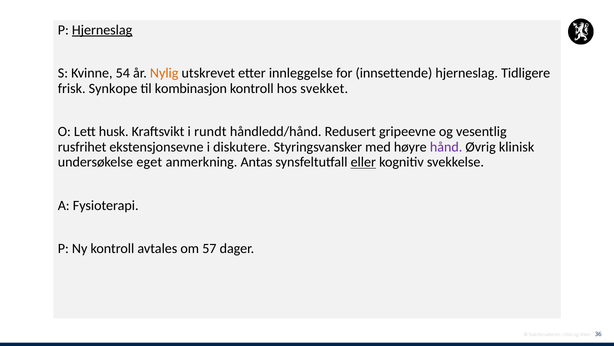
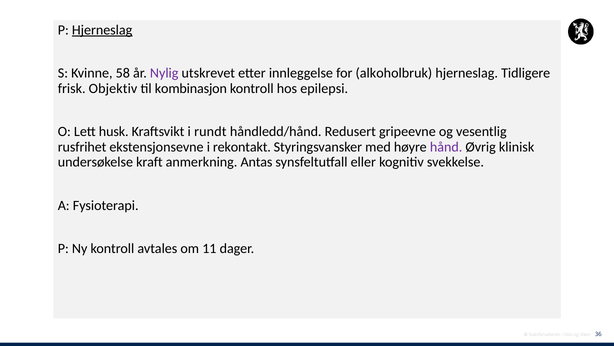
54: 54 -> 58
Nylig colour: orange -> purple
innsettende: innsettende -> alkoholbruk
Synkope: Synkope -> Objektiv
svekket: svekket -> epilepsi
diskutere: diskutere -> rekontakt
eget: eget -> kraft
eller underline: present -> none
57: 57 -> 11
